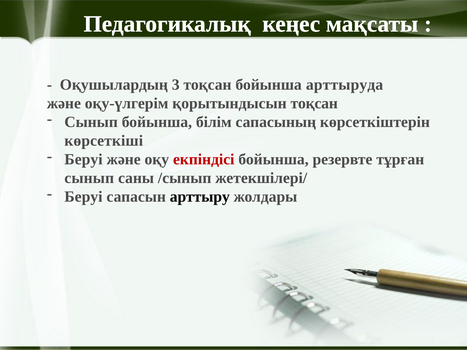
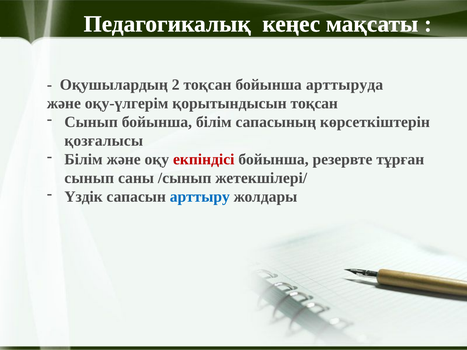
3: 3 -> 2
көрсеткіші: көрсеткіші -> қозғалысы
Беруі at (84, 160): Беруі -> Білім
Беруі at (83, 197): Беруі -> Үздік
арттыру colour: black -> blue
